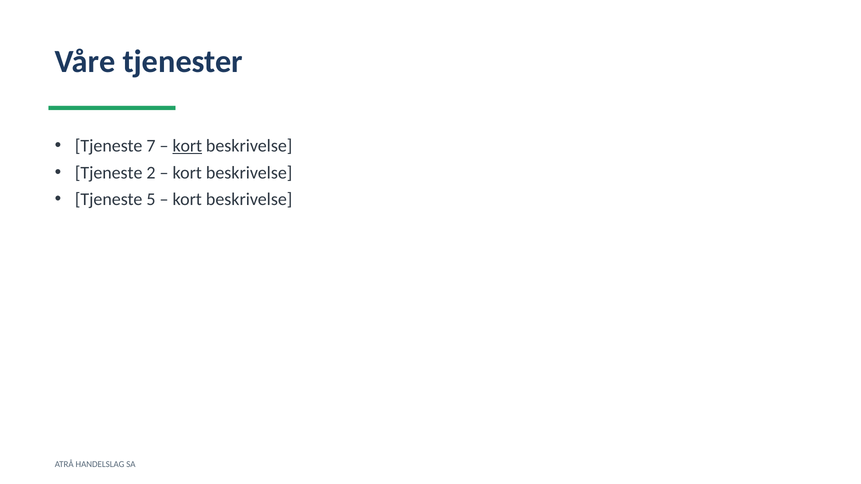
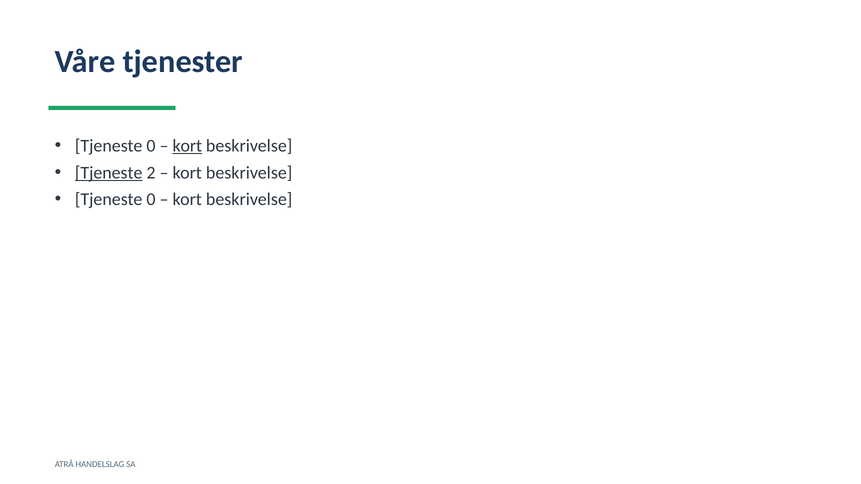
7 at (151, 146): 7 -> 0
Tjeneste at (109, 173) underline: none -> present
5 at (151, 200): 5 -> 0
